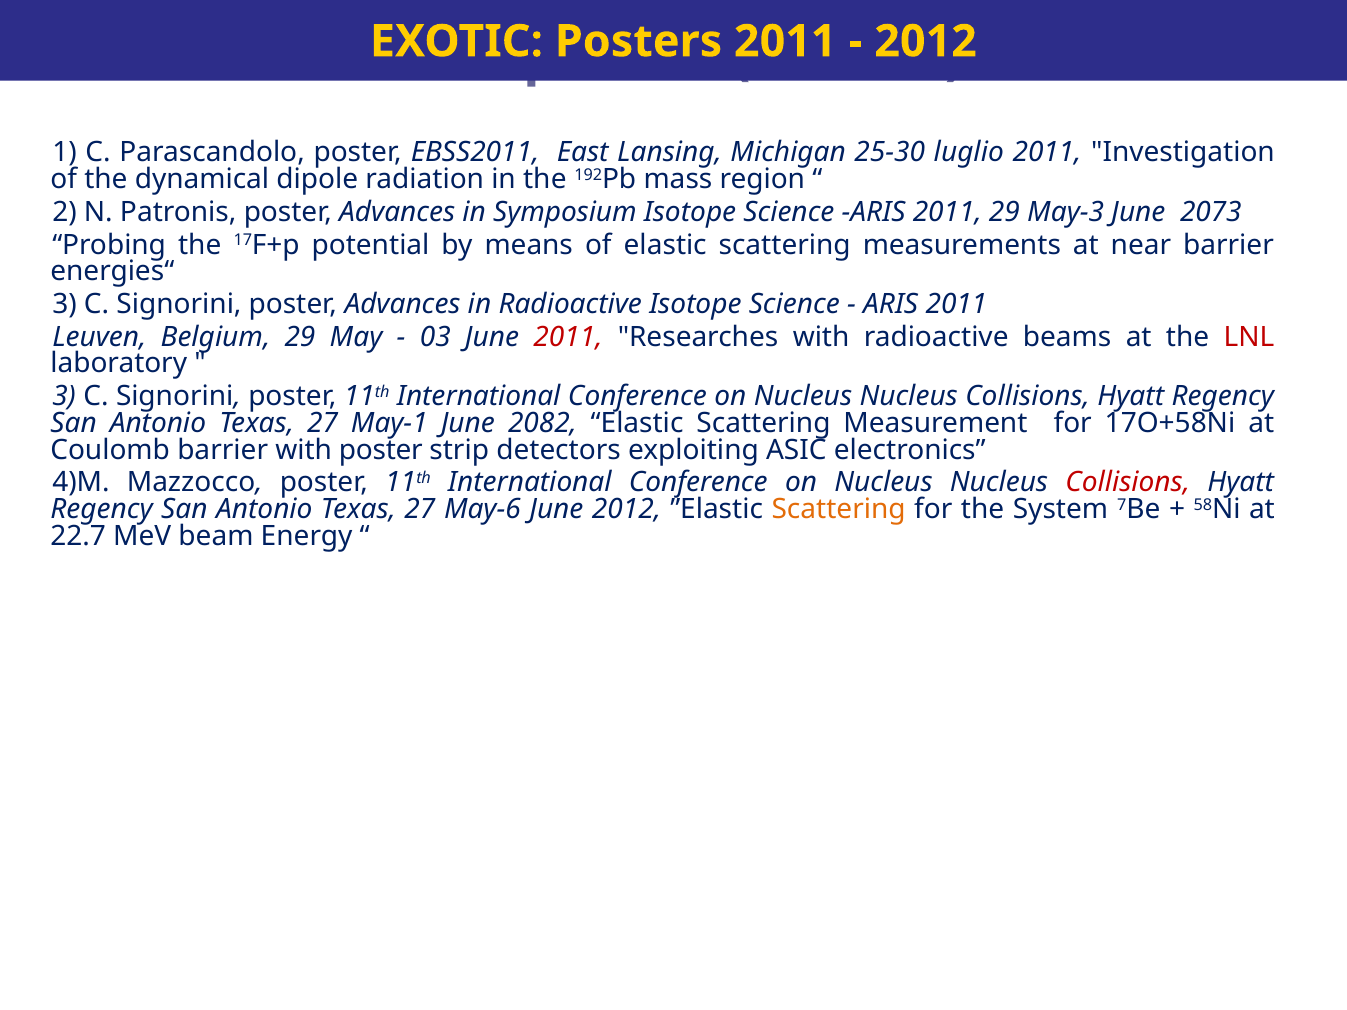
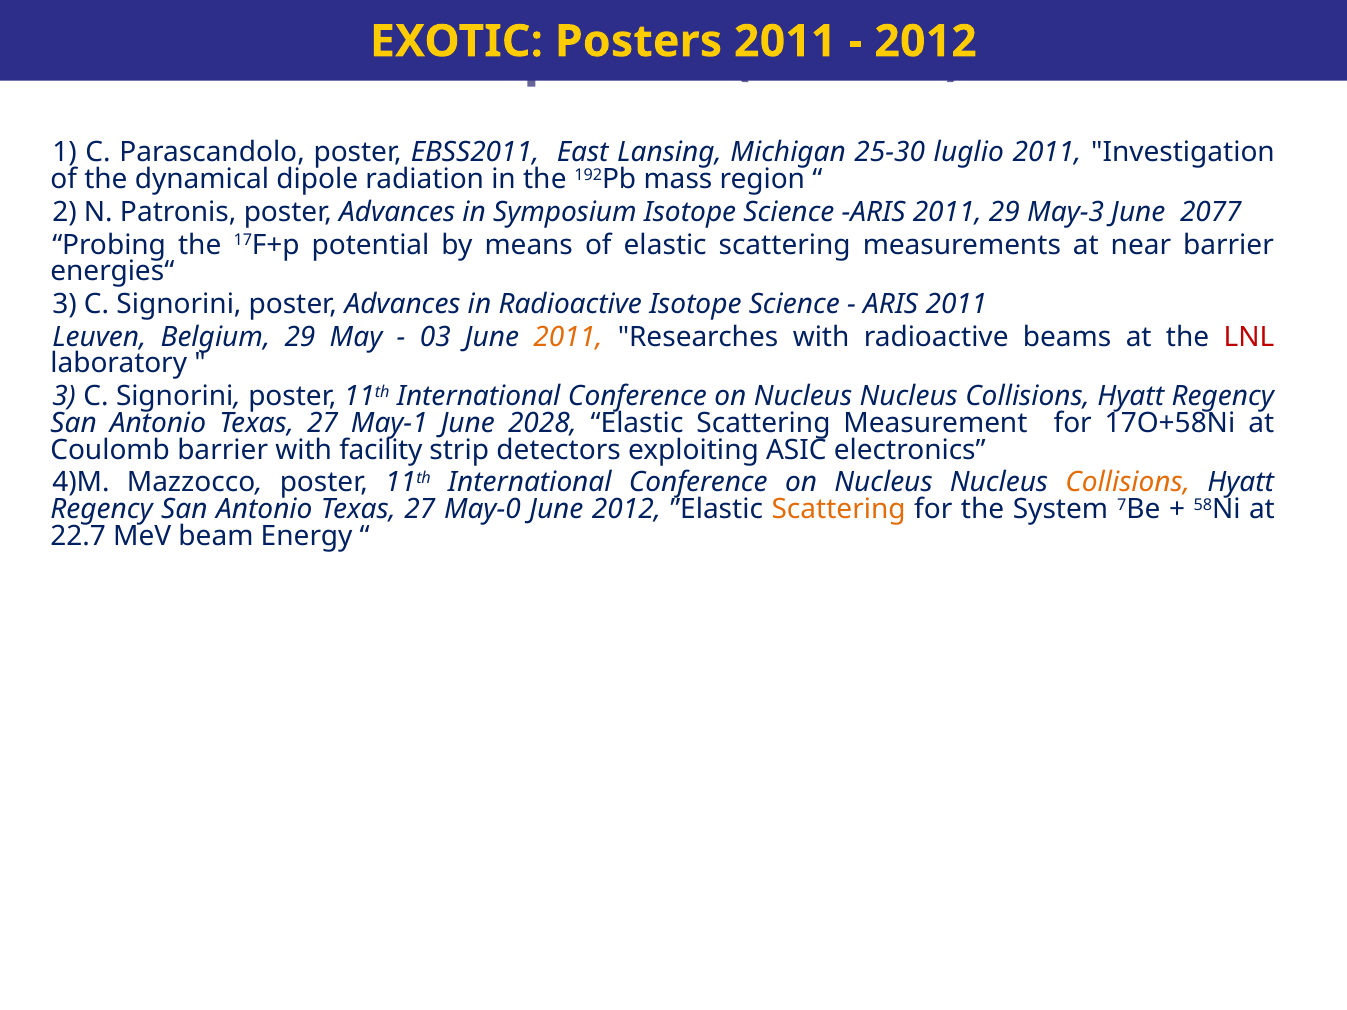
2073: 2073 -> 2077
2011 at (568, 337) colour: red -> orange
2082: 2082 -> 2028
with poster: poster -> facility
Collisions at (1128, 483) colour: red -> orange
May-6: May-6 -> May-0
